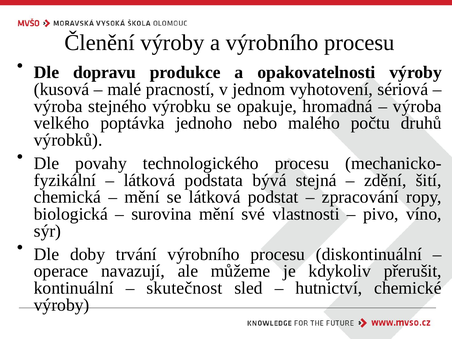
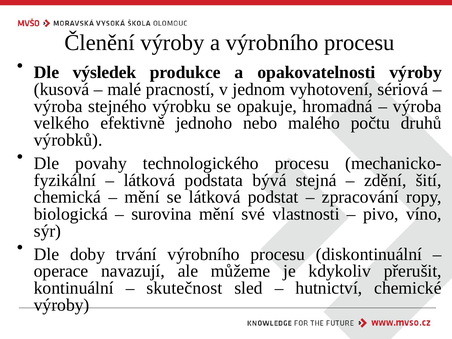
dopravu: dopravu -> výsledek
poptávka: poptávka -> efektivně
